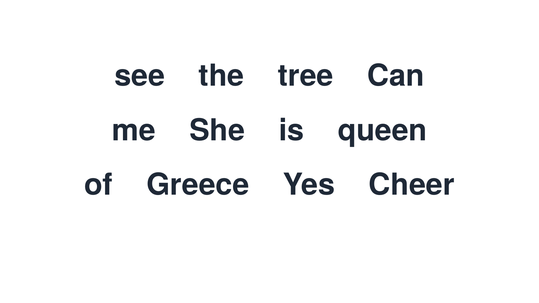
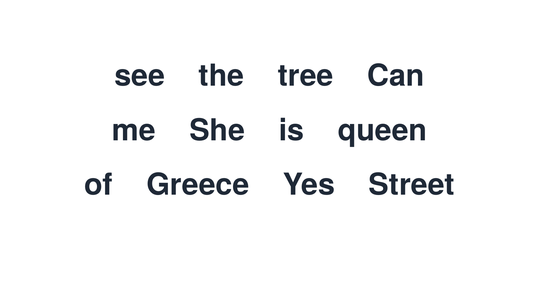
Cheer: Cheer -> Street
